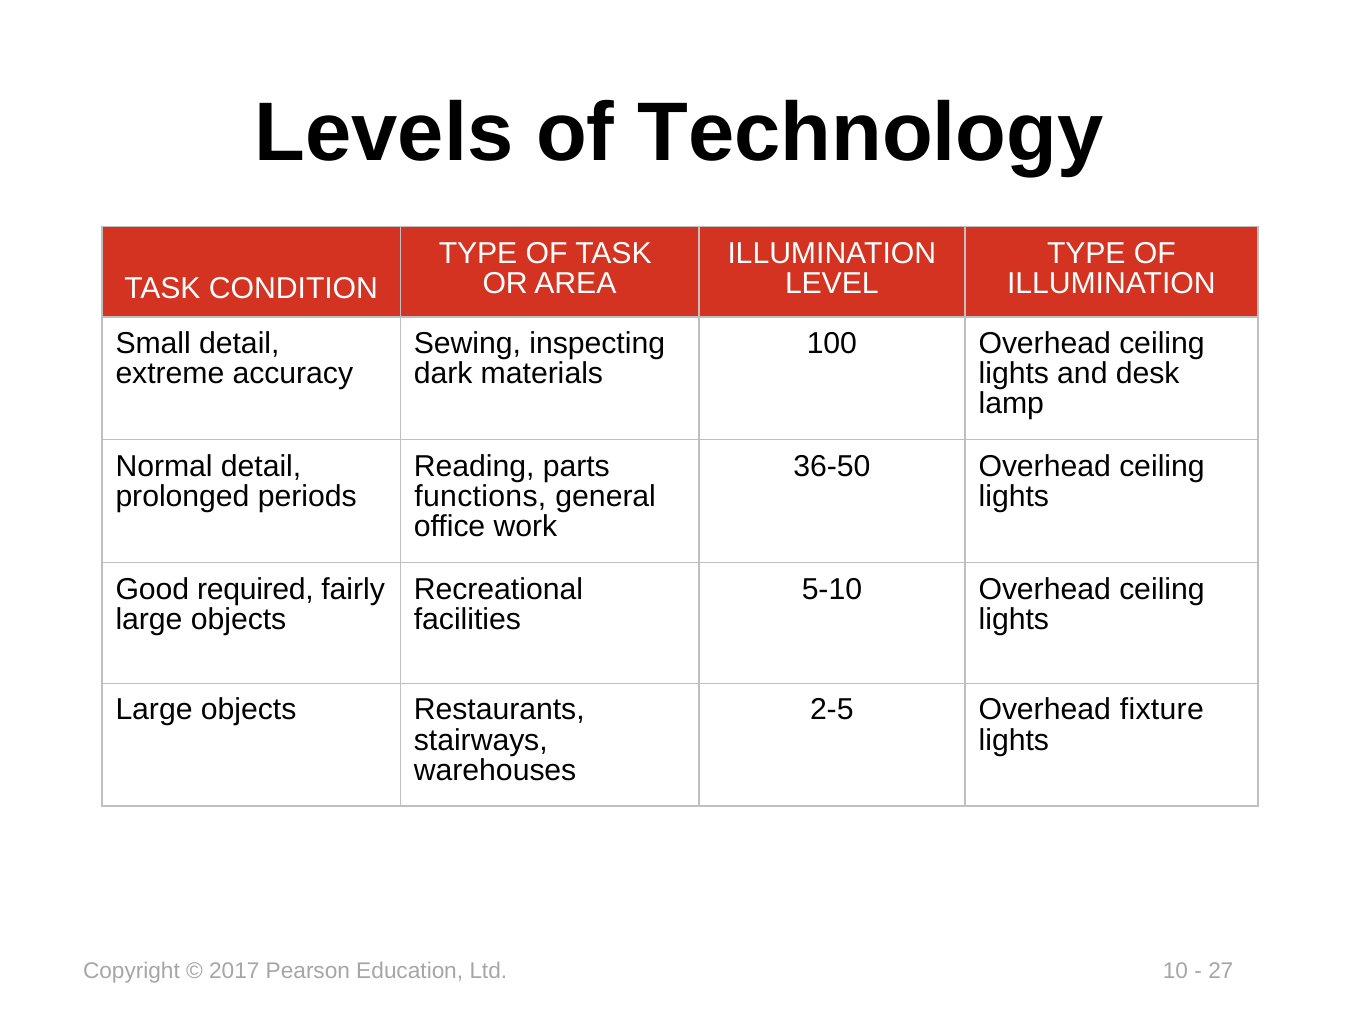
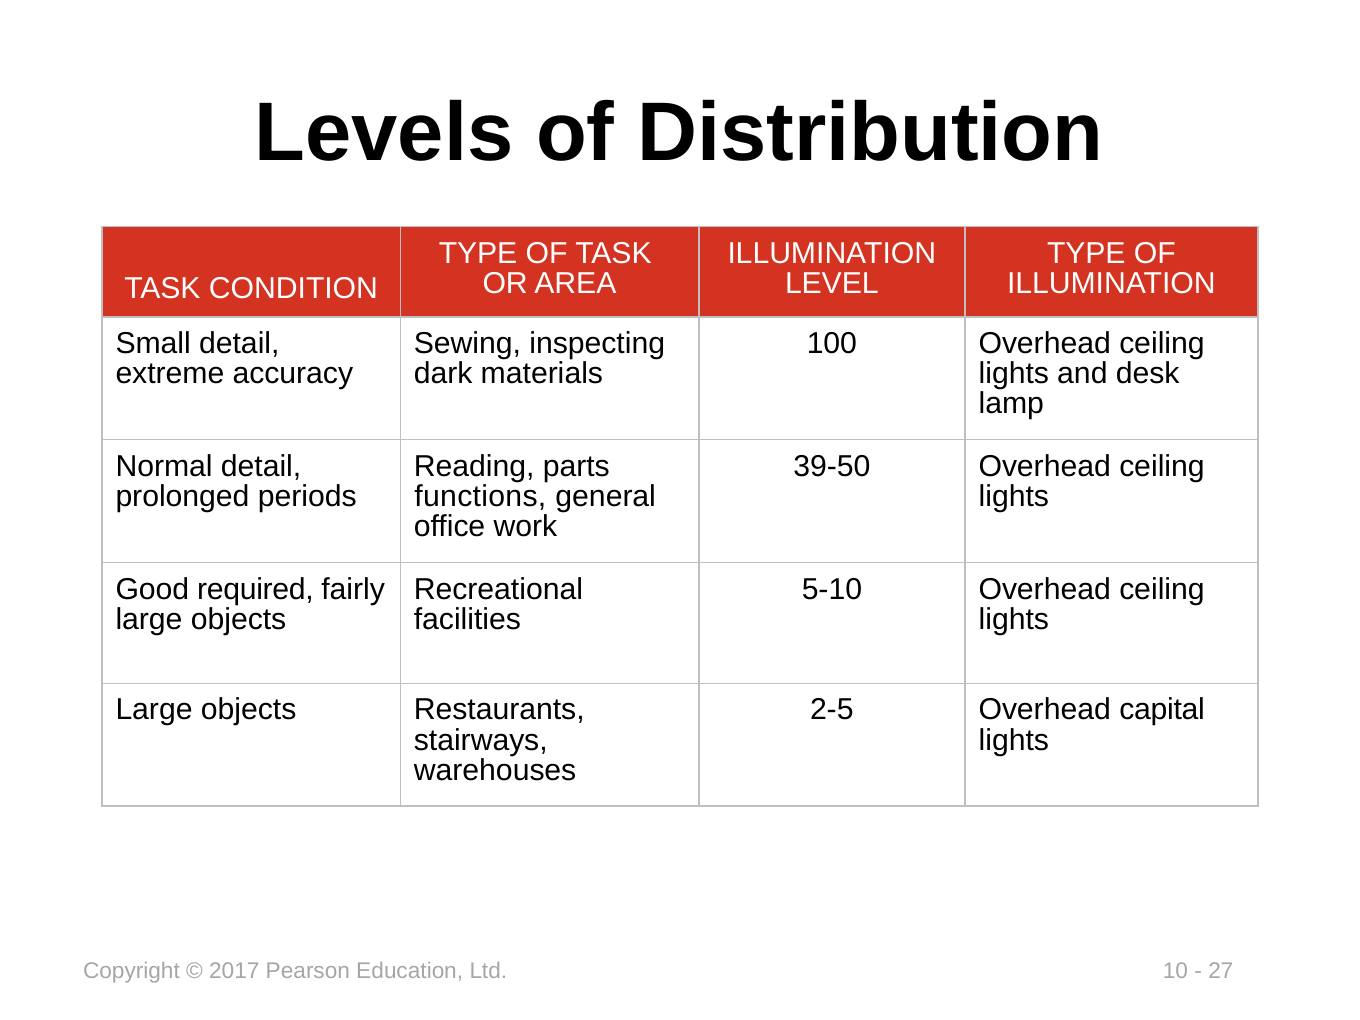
Technology: Technology -> Distribution
36-50: 36-50 -> 39-50
fixture: fixture -> capital
